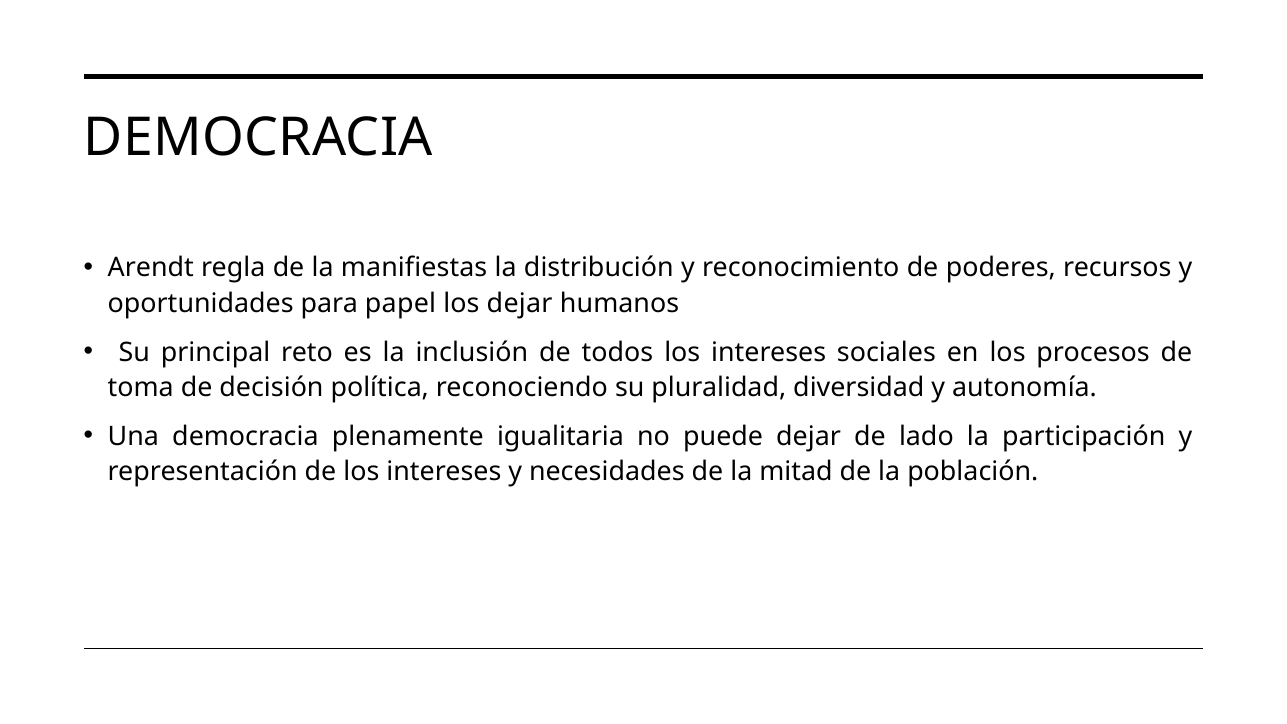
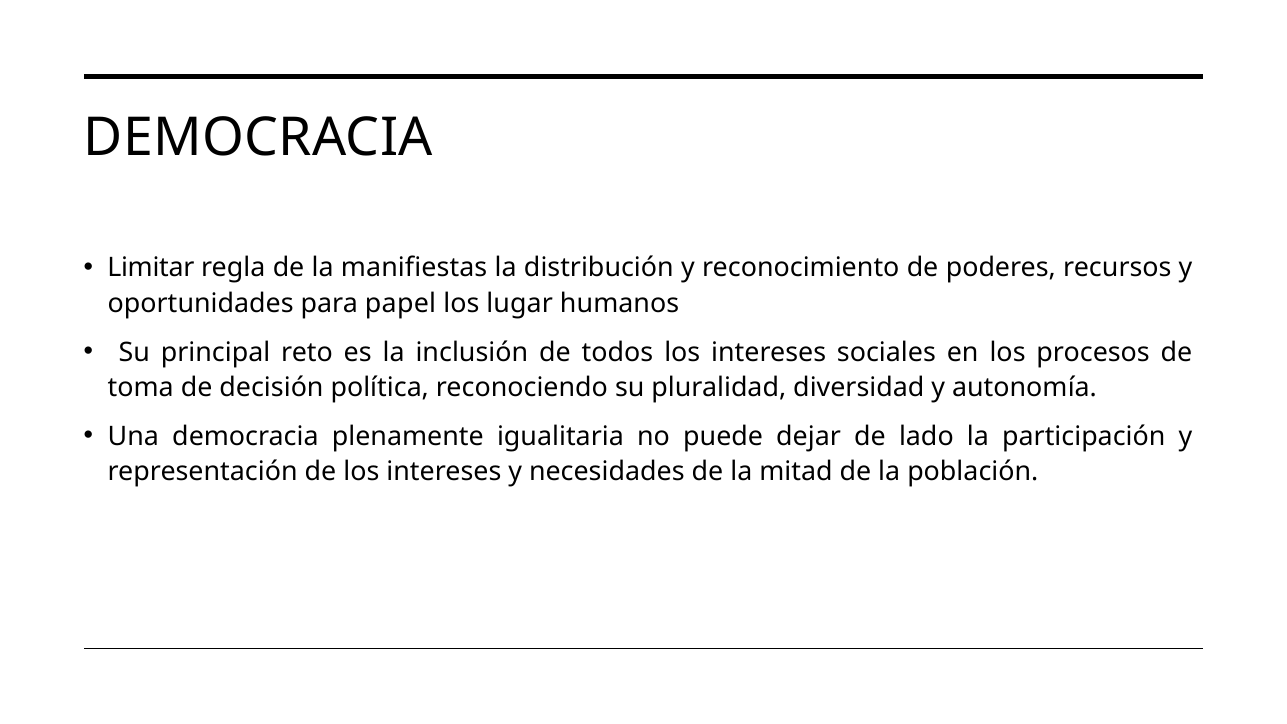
Arendt: Arendt -> Limitar
los dejar: dejar -> lugar
